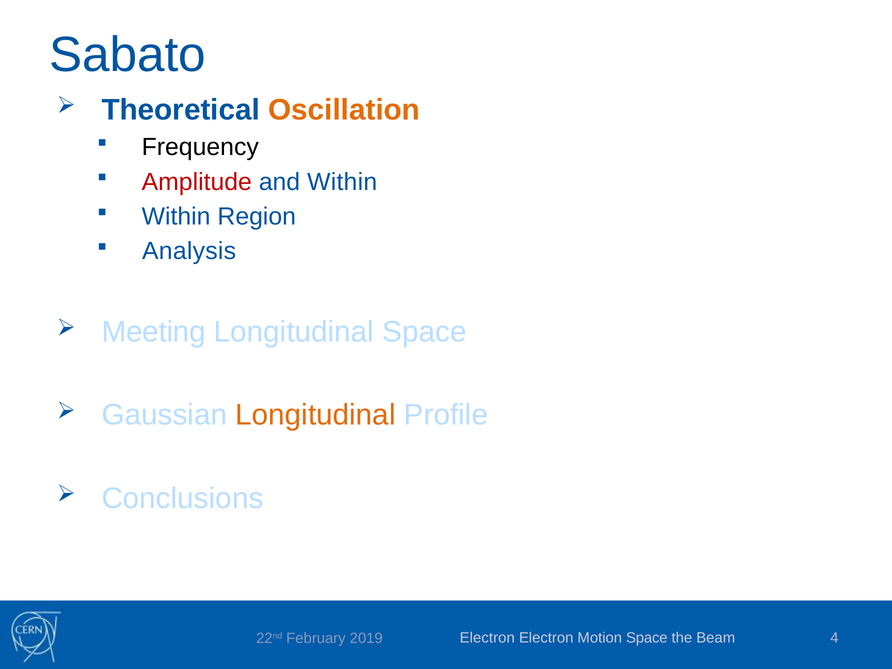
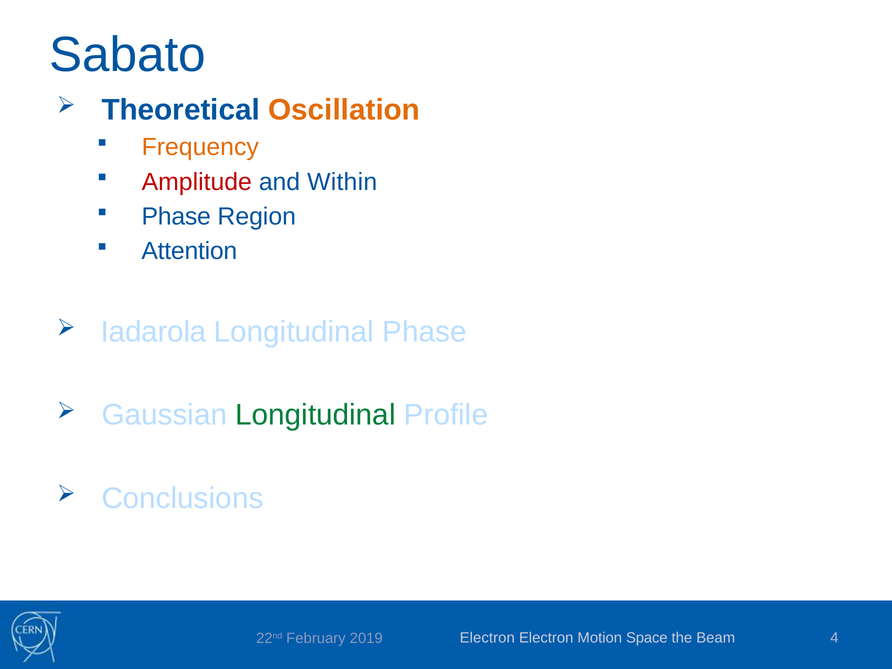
Frequency colour: black -> orange
Within at (176, 217): Within -> Phase
Analysis: Analysis -> Attention
Meeting: Meeting -> Iadarola
Longitudinal Space: Space -> Phase
Longitudinal at (315, 415) colour: orange -> green
